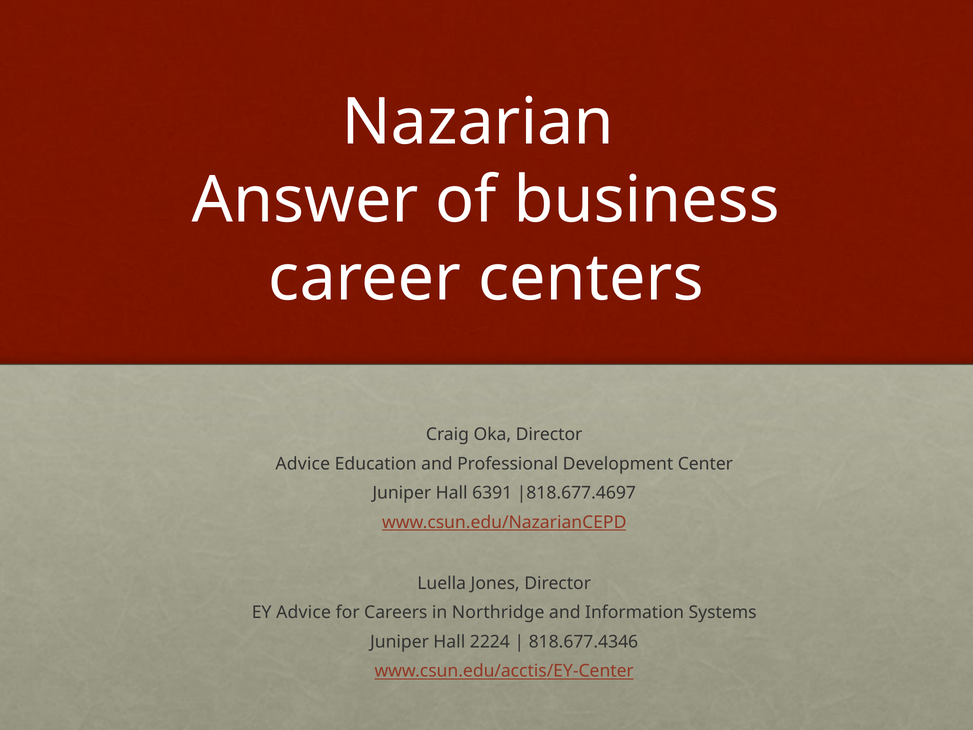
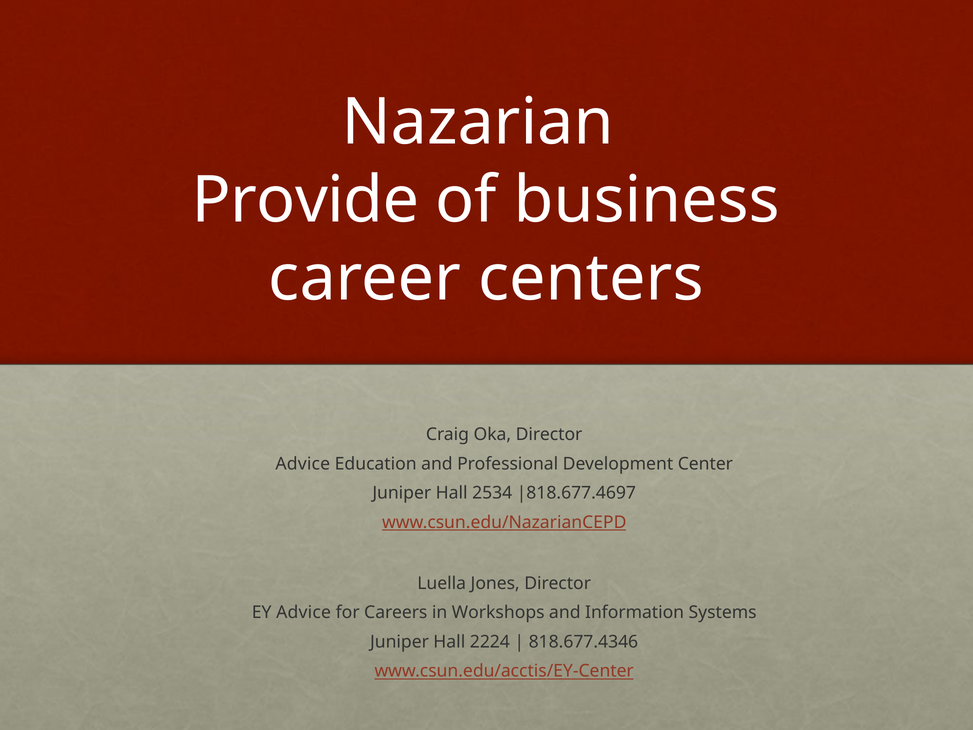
Answer: Answer -> Provide
6391: 6391 -> 2534
Northridge: Northridge -> Workshops
